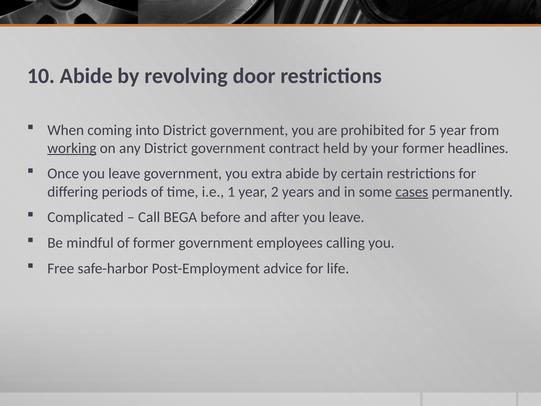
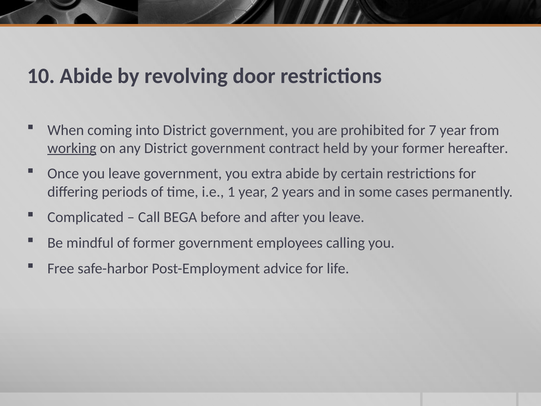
5: 5 -> 7
headlines: headlines -> hereafter
cases underline: present -> none
